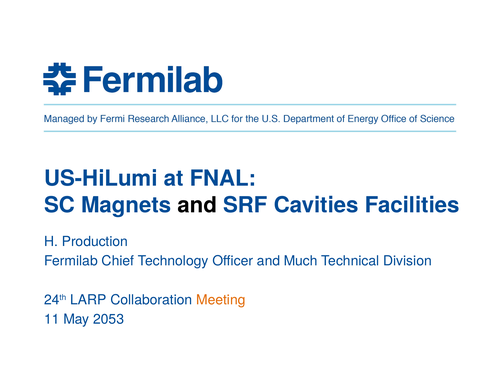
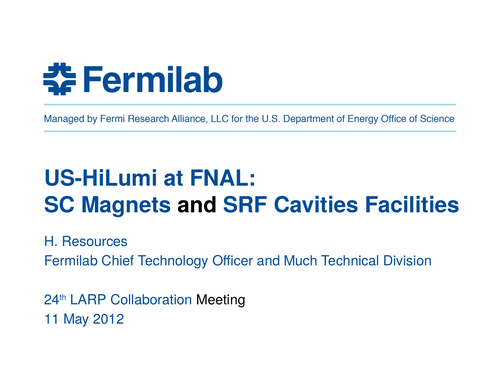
Production: Production -> Resources
Meeting colour: orange -> black
2053: 2053 -> 2012
